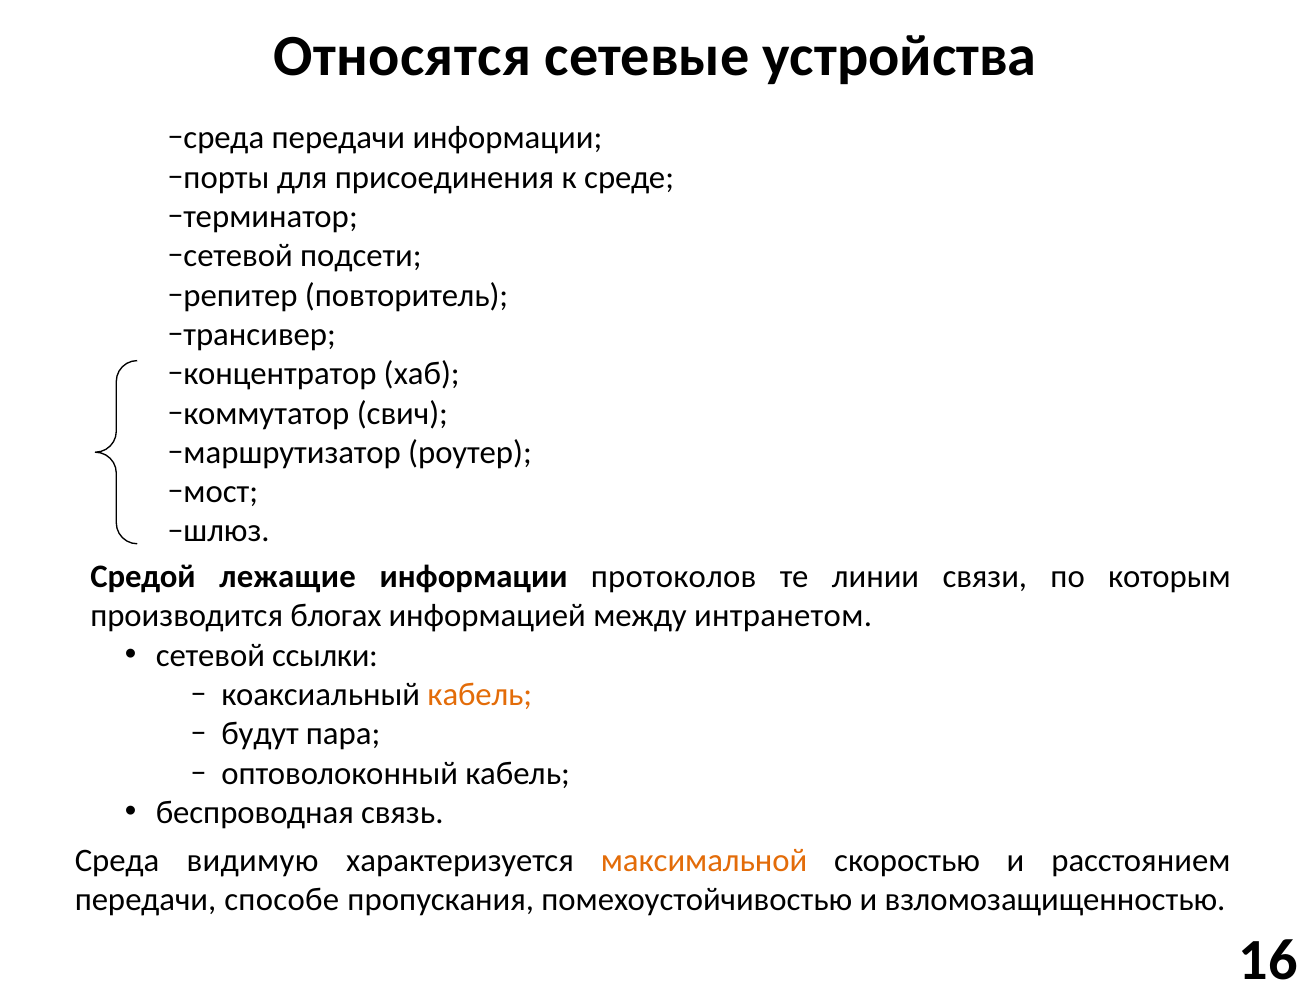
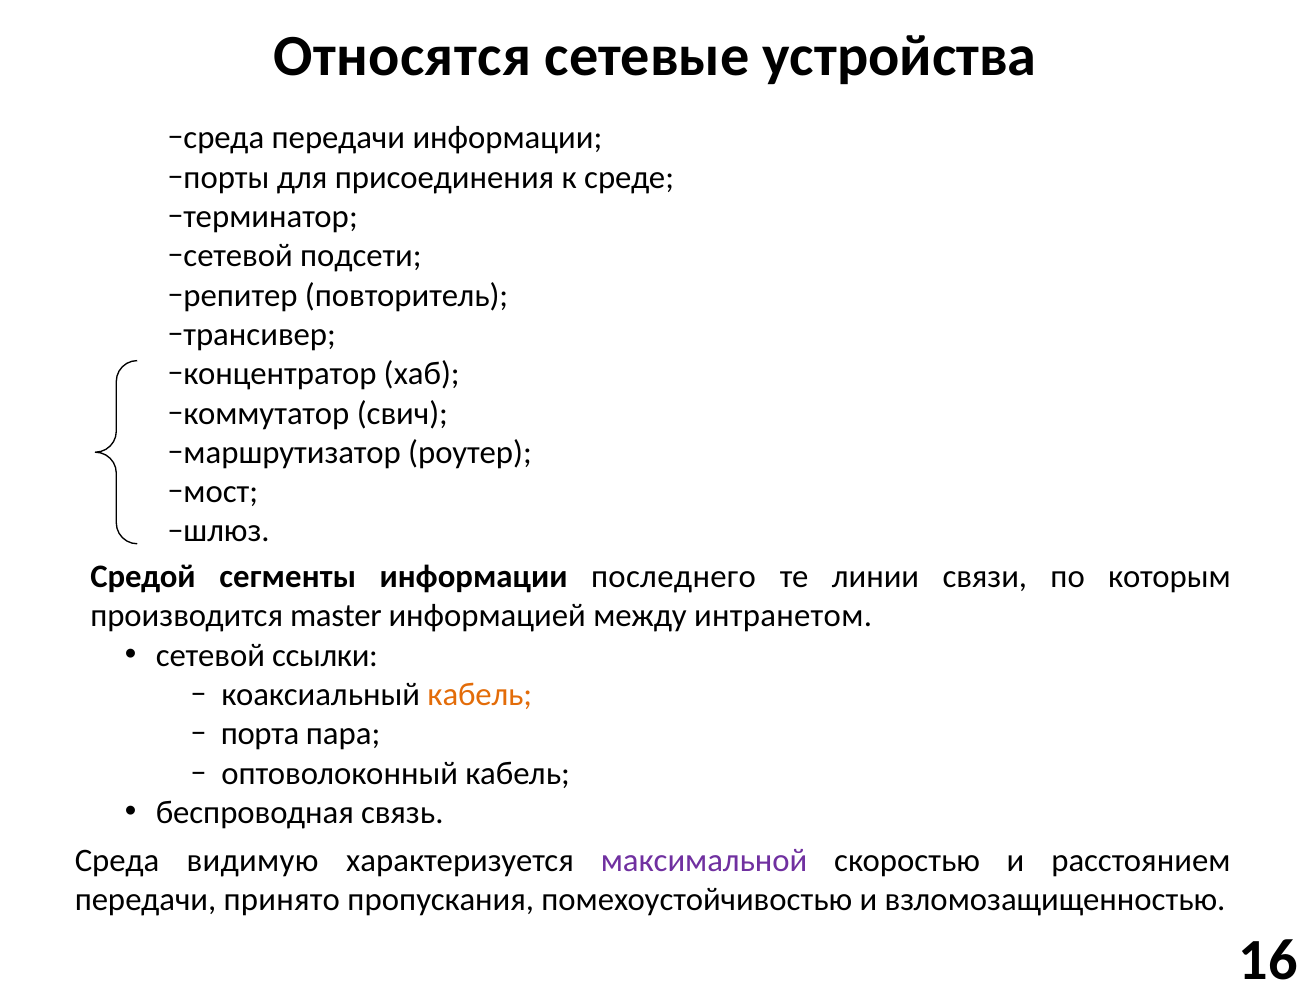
лежащие: лежащие -> сегменты
протоколов: протоколов -> последнего
блогах: блогах -> master
будут: будут -> порта
максимальной colour: orange -> purple
способе: способе -> принято
